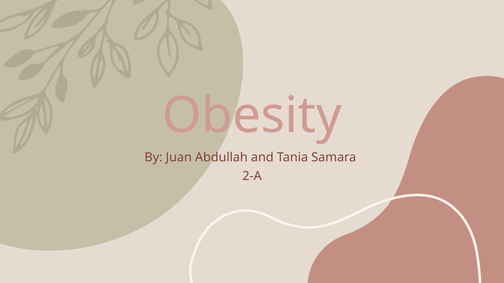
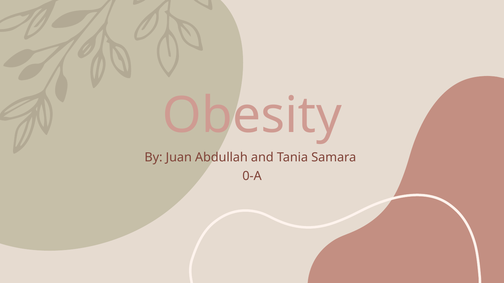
2-A: 2-A -> 0-A
